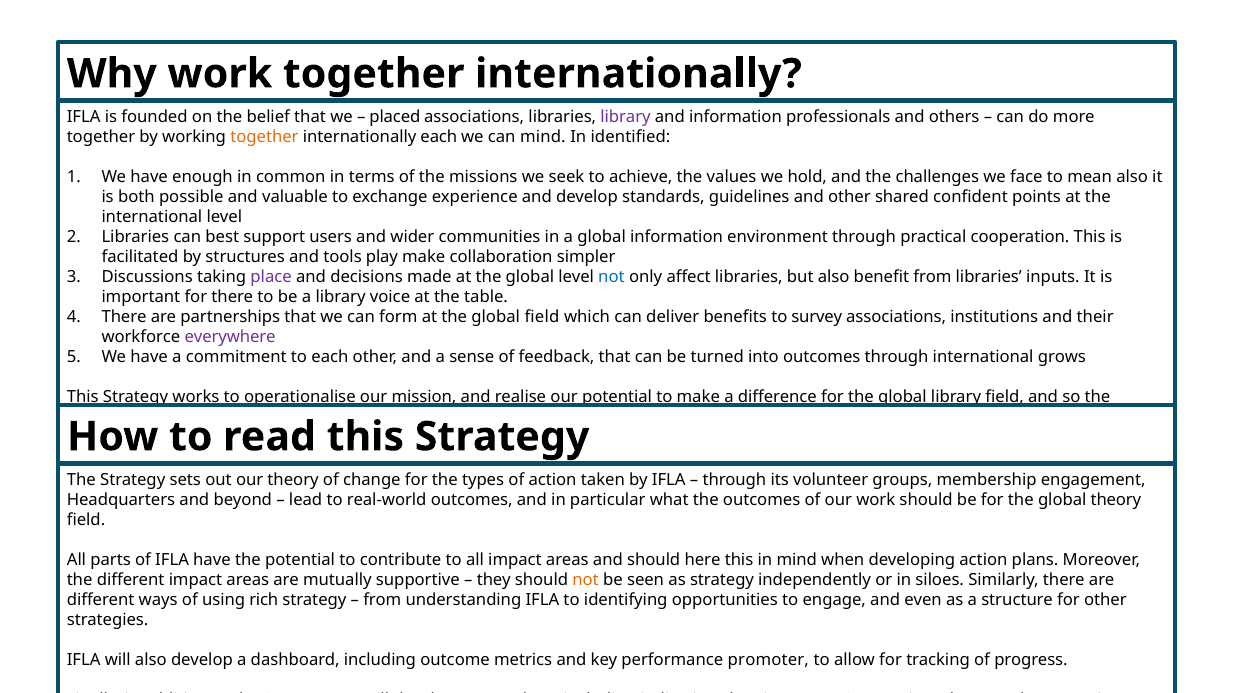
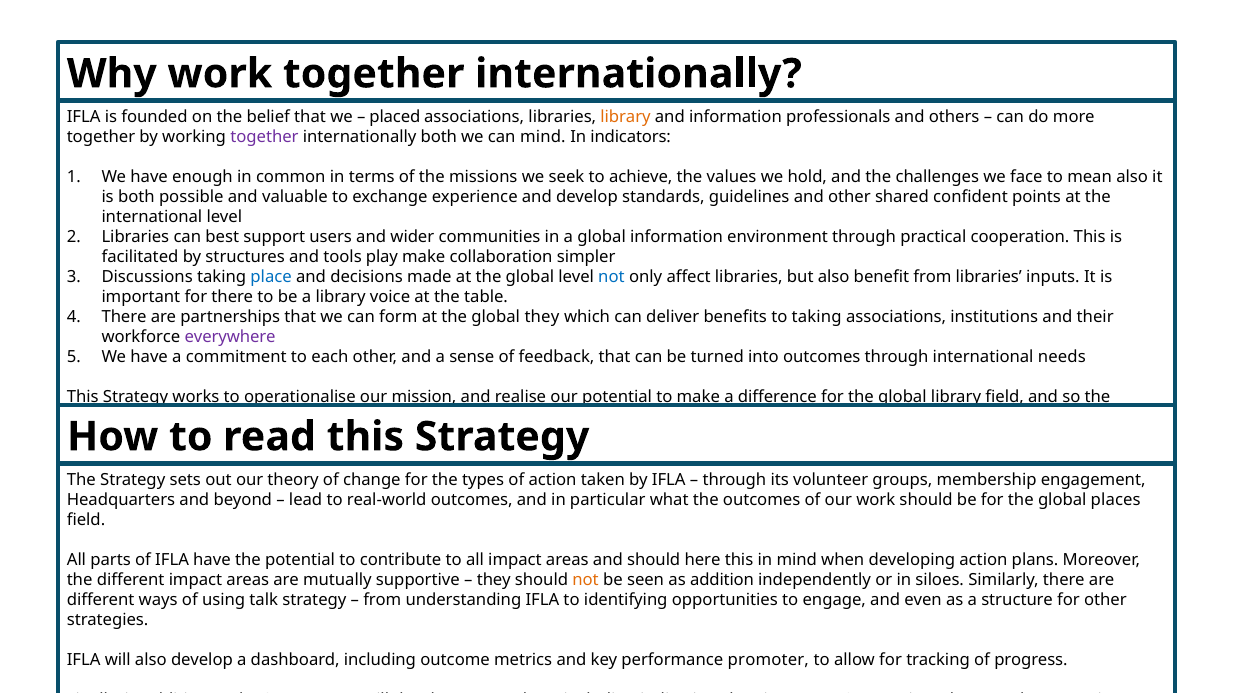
library at (626, 117) colour: purple -> orange
together at (264, 137) colour: orange -> purple
internationally each: each -> both
identified: identified -> indicators
place colour: purple -> blue
global field: field -> they
to survey: survey -> taking
grows: grows -> needs
global theory: theory -> places
as strategy: strategy -> addition
rich: rich -> talk
